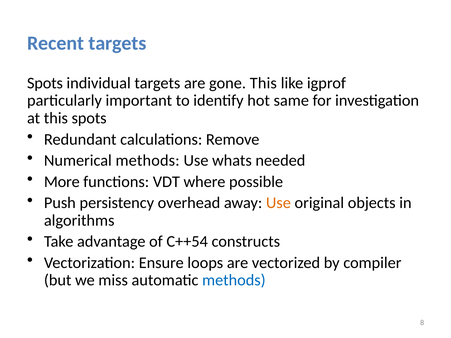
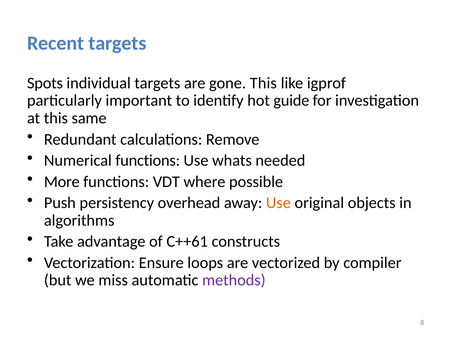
same: same -> guide
this spots: spots -> same
Numerical methods: methods -> functions
C++54: C++54 -> C++61
methods at (234, 280) colour: blue -> purple
